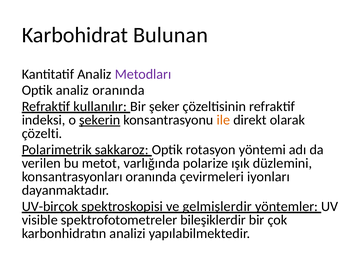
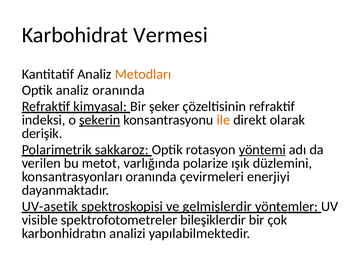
Bulunan: Bulunan -> Vermesi
Metodları colour: purple -> orange
kullanılır: kullanılır -> kimyasal
çözelti: çözelti -> derişik
yöntemi underline: none -> present
iyonları: iyonları -> enerjiyi
UV-birçok: UV-birçok -> UV-asetik
